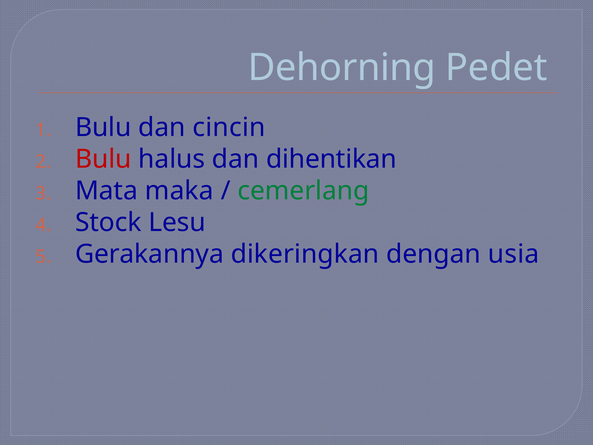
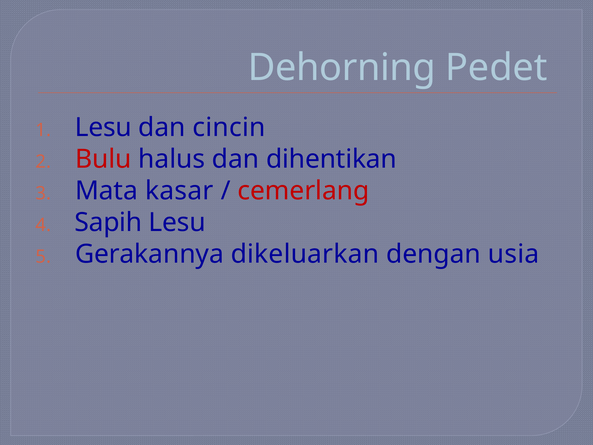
Bulu at (103, 127): Bulu -> Lesu
maka: maka -> kasar
cemerlang colour: green -> red
Stock: Stock -> Sapih
dikeringkan: dikeringkan -> dikeluarkan
